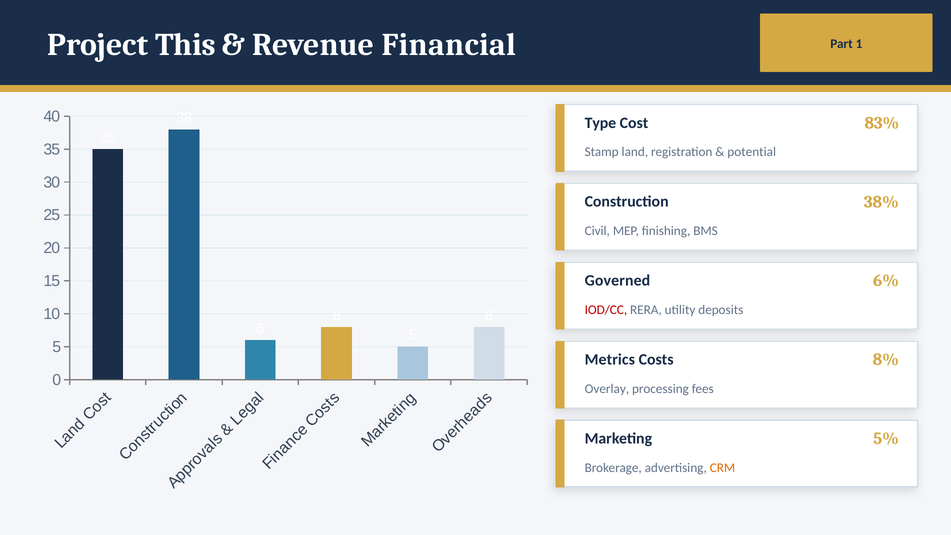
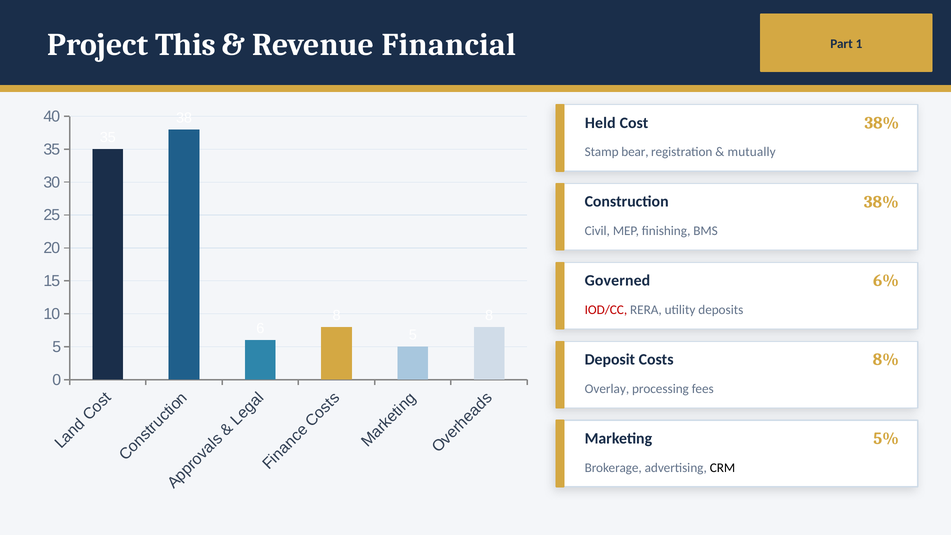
Type: Type -> Held
Cost 83%: 83% -> 38%
land: land -> bear
potential: potential -> mutually
Metrics: Metrics -> Deposit
CRM colour: orange -> black
